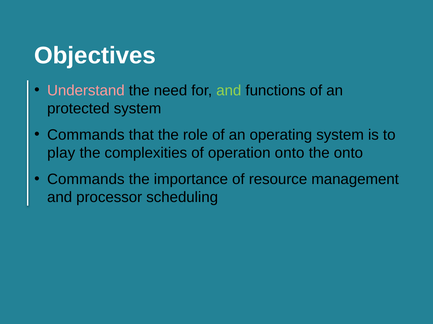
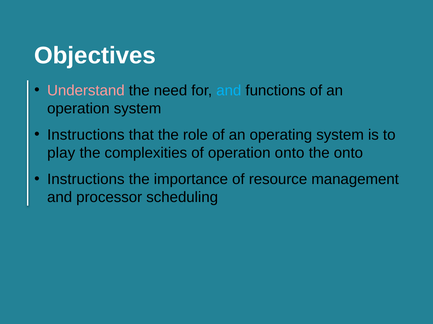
and at (229, 91) colour: light green -> light blue
protected at (78, 109): protected -> operation
Commands at (86, 135): Commands -> Instructions
Commands at (86, 180): Commands -> Instructions
